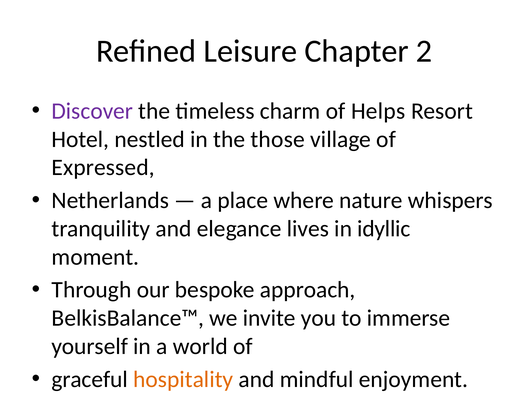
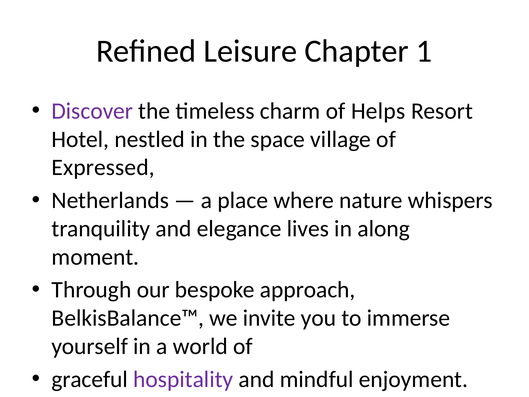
2: 2 -> 1
the those: those -> space
in idyllic: idyllic -> along
hospitality colour: orange -> purple
